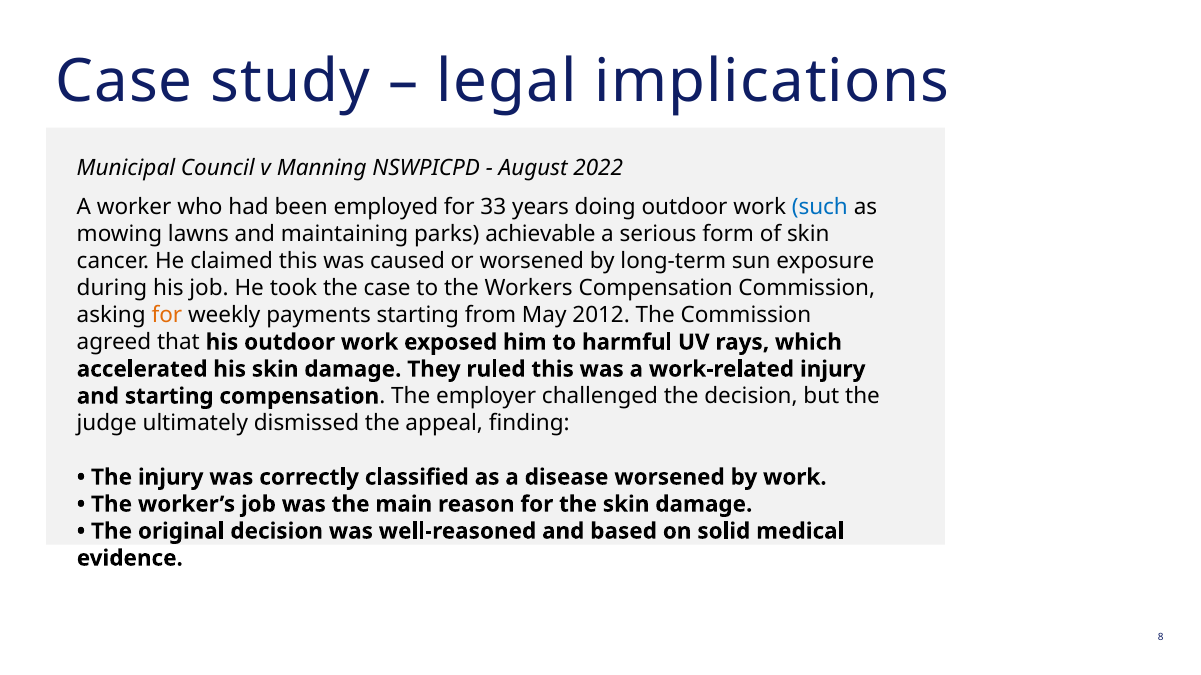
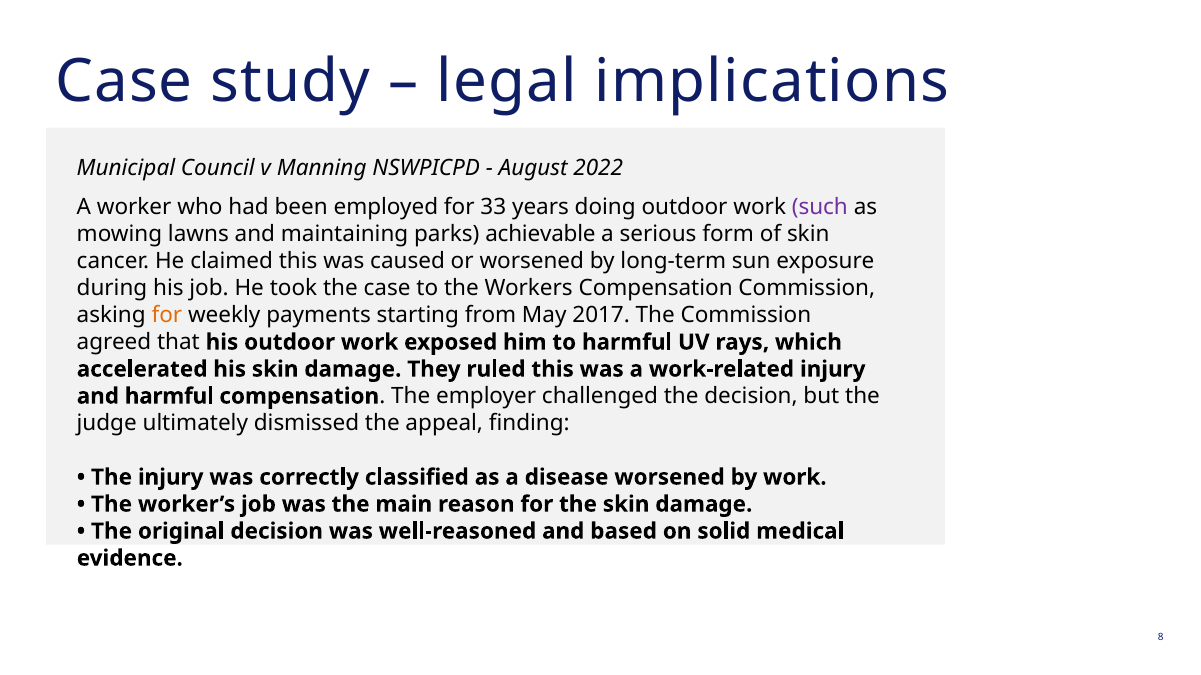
such colour: blue -> purple
2012: 2012 -> 2017
and starting: starting -> harmful
